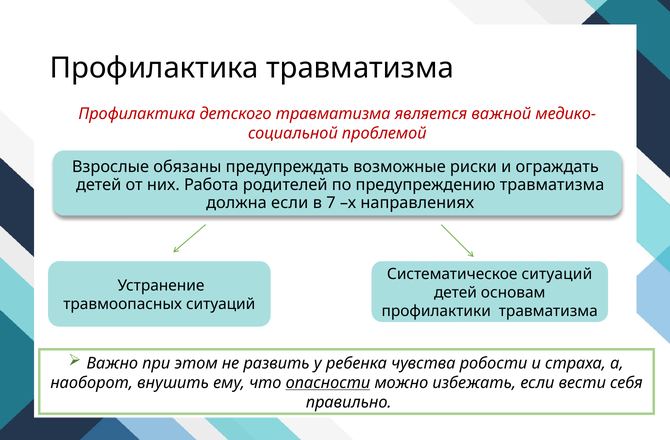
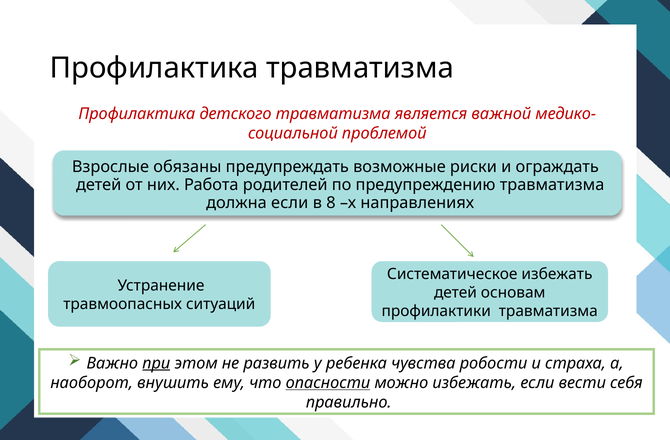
7: 7 -> 8
Систематическое ситуаций: ситуаций -> избежать
при underline: none -> present
